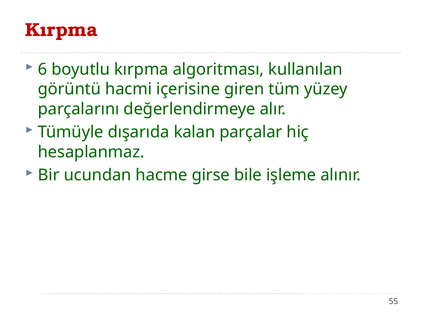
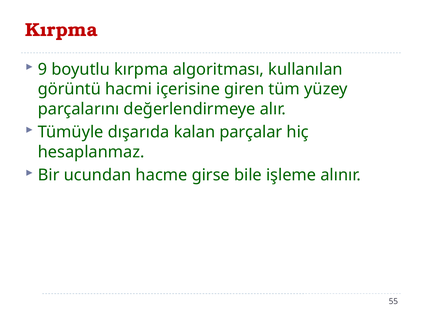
6: 6 -> 9
